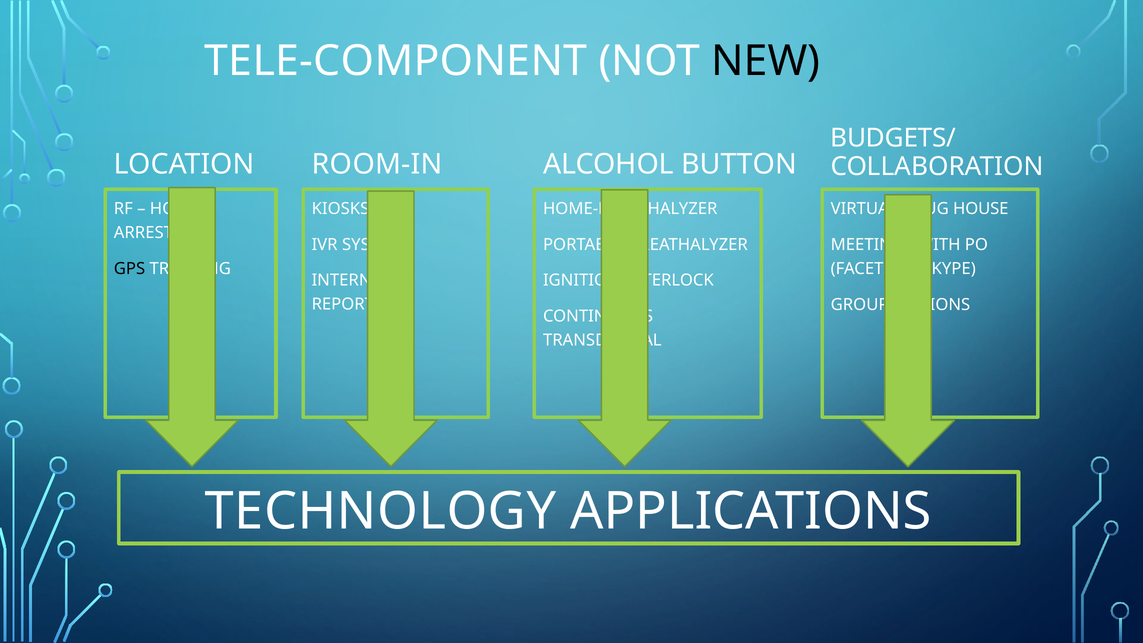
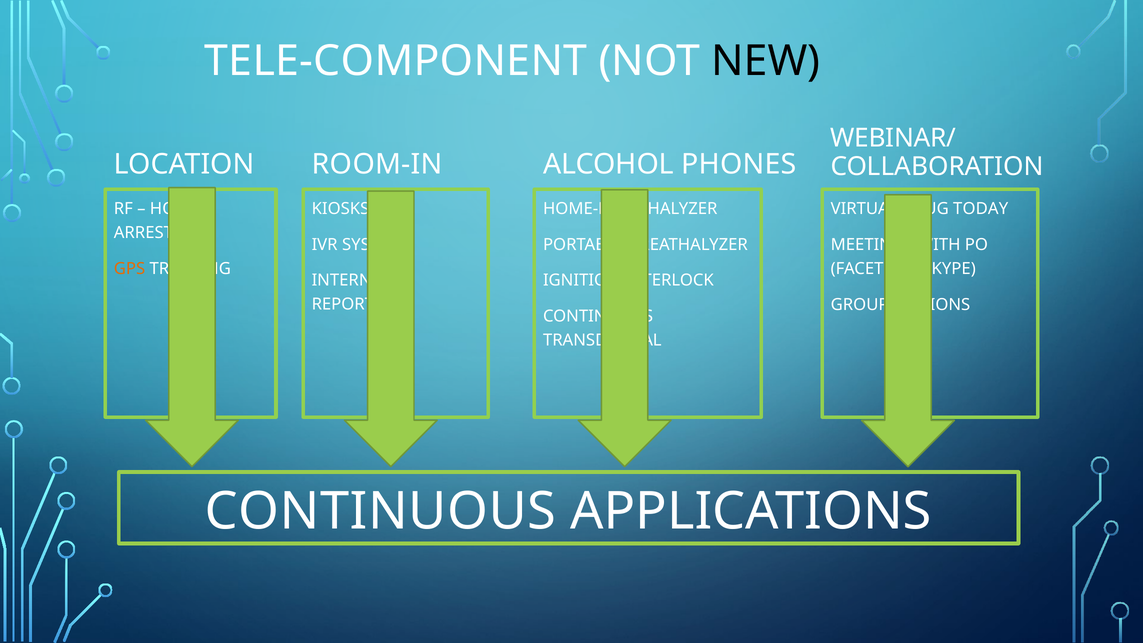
BUDGETS/: BUDGETS/ -> WEBINAR/
BUTTON: BUTTON -> PHONES
HOUSE at (981, 209): HOUSE -> TODAY
GPS colour: black -> orange
TECHNOLOGY at (381, 511): TECHNOLOGY -> CONTINUOUS
